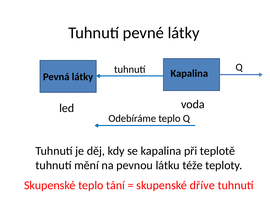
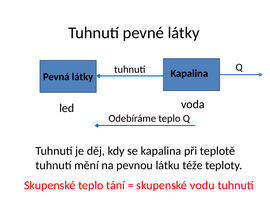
dříve: dříve -> vodu
